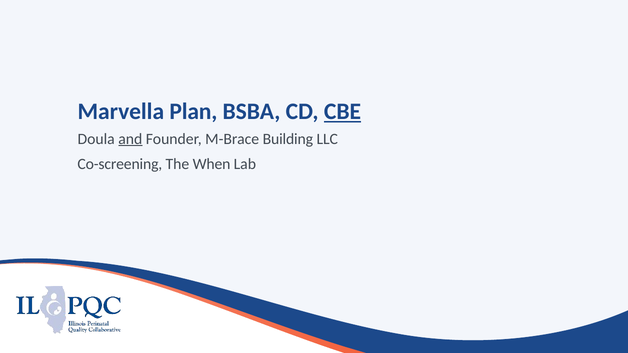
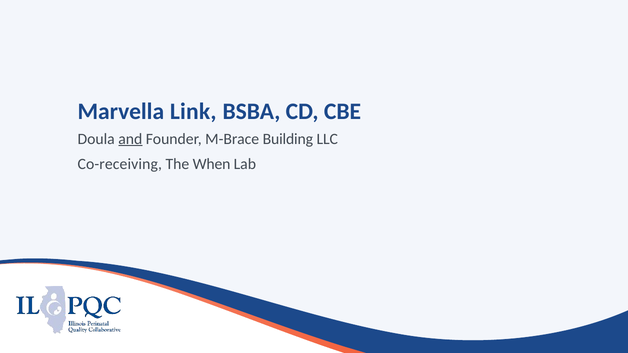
Plan: Plan -> Link
CBE underline: present -> none
Co-screening: Co-screening -> Co-receiving
